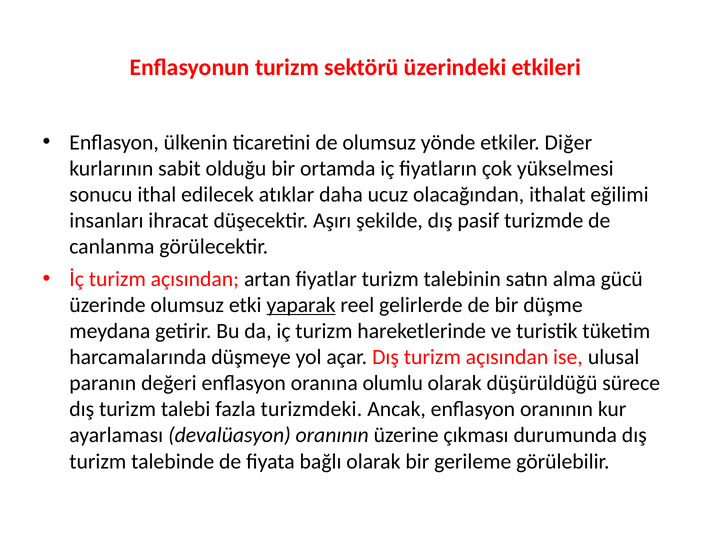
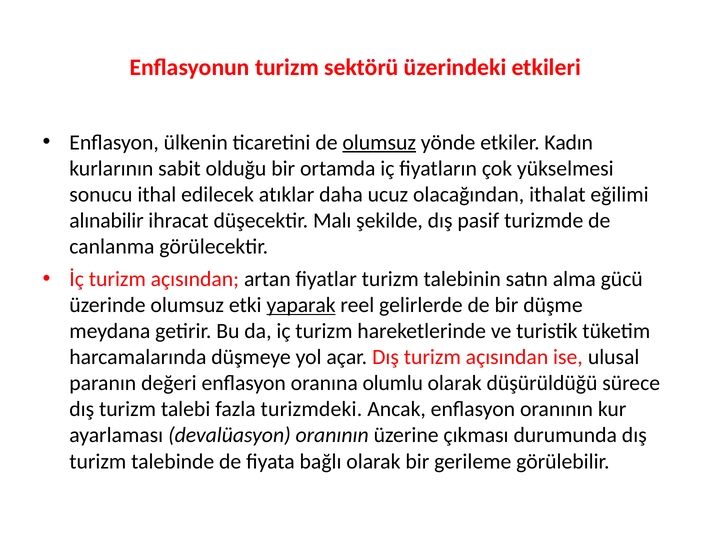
olumsuz at (379, 143) underline: none -> present
Diğer: Diğer -> Kadın
insanları: insanları -> alınabilir
Aşırı: Aşırı -> Malı
